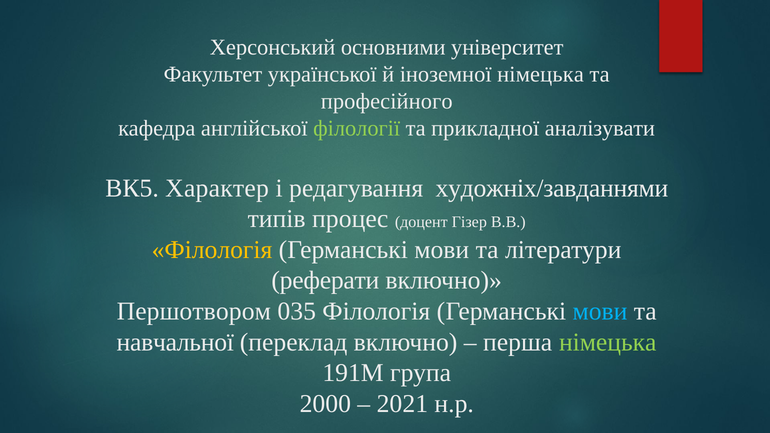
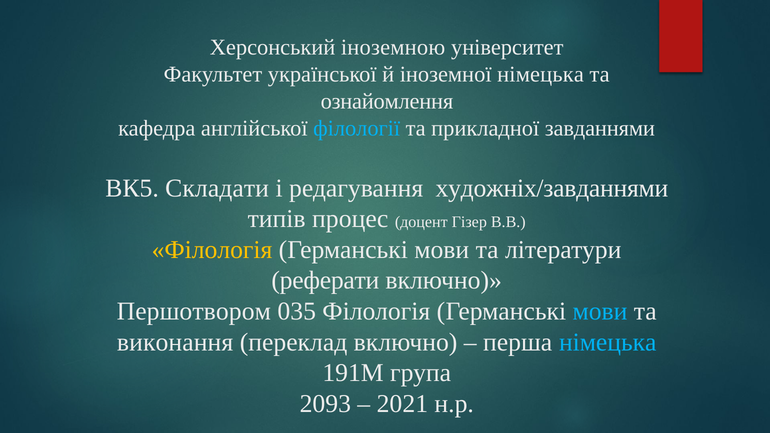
основними: основними -> іноземною
професійного: професійного -> ознайомлення
філології colour: light green -> light blue
аналізувати: аналізувати -> завданнями
Характер: Характер -> Складати
навчальної: навчальної -> виконання
німецька at (608, 342) colour: light green -> light blue
2000: 2000 -> 2093
